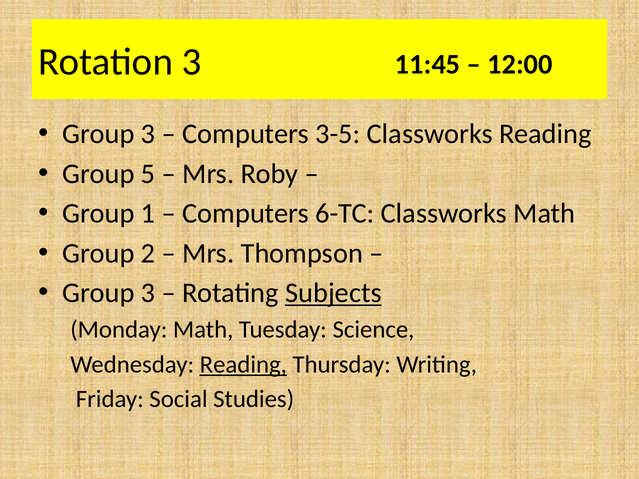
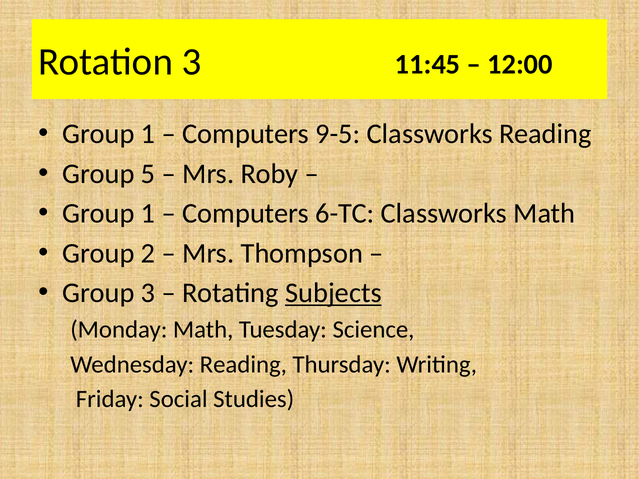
3 at (148, 134): 3 -> 1
3-5: 3-5 -> 9-5
Reading at (243, 365) underline: present -> none
